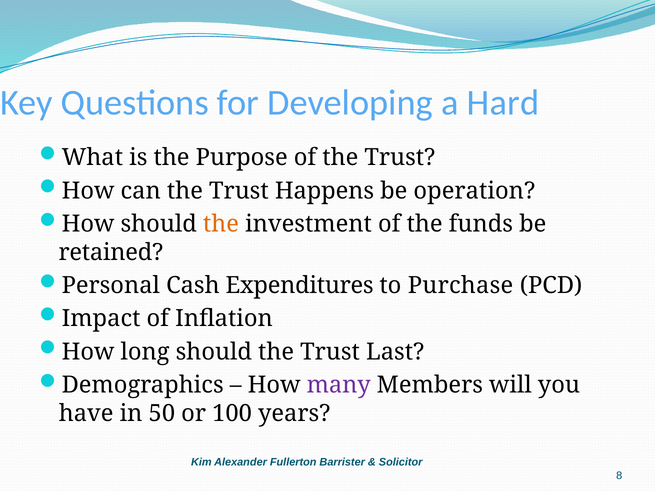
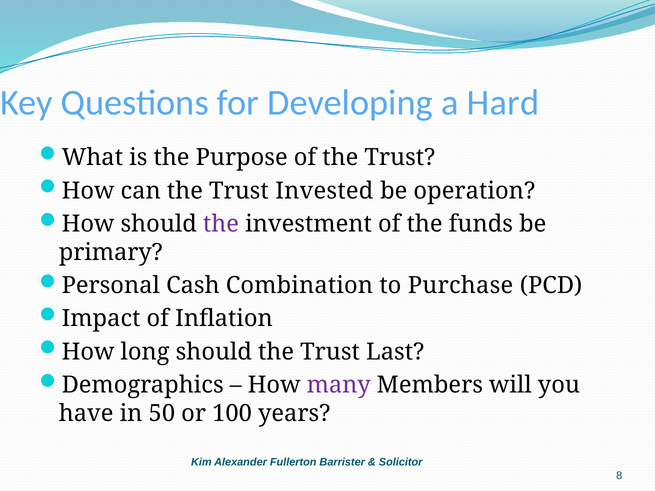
Happens: Happens -> Invested
the at (221, 224) colour: orange -> purple
retained: retained -> primary
Expenditures: Expenditures -> Combination
